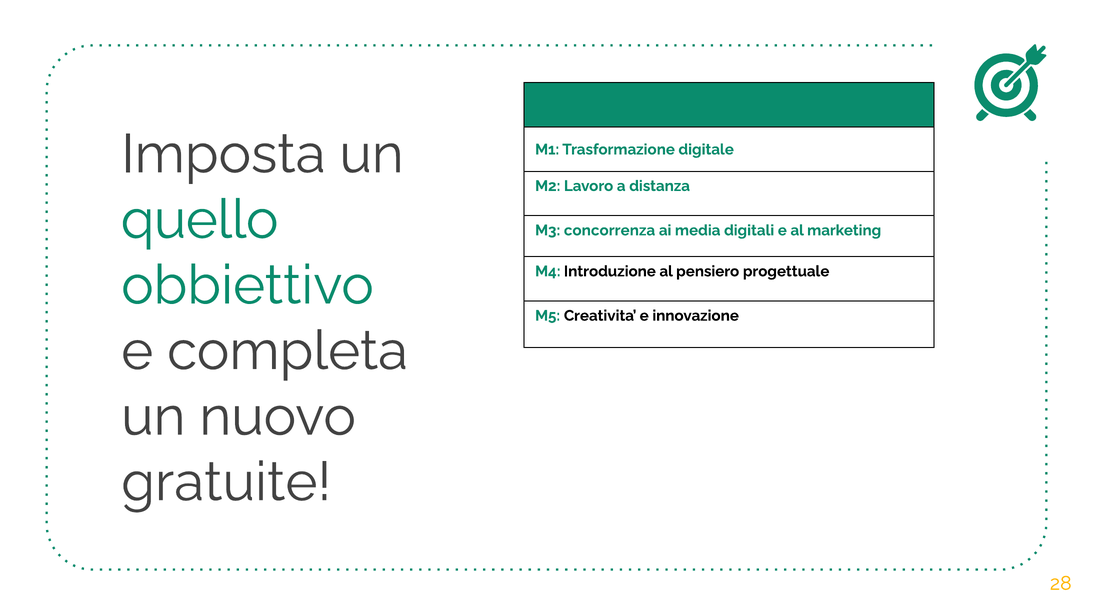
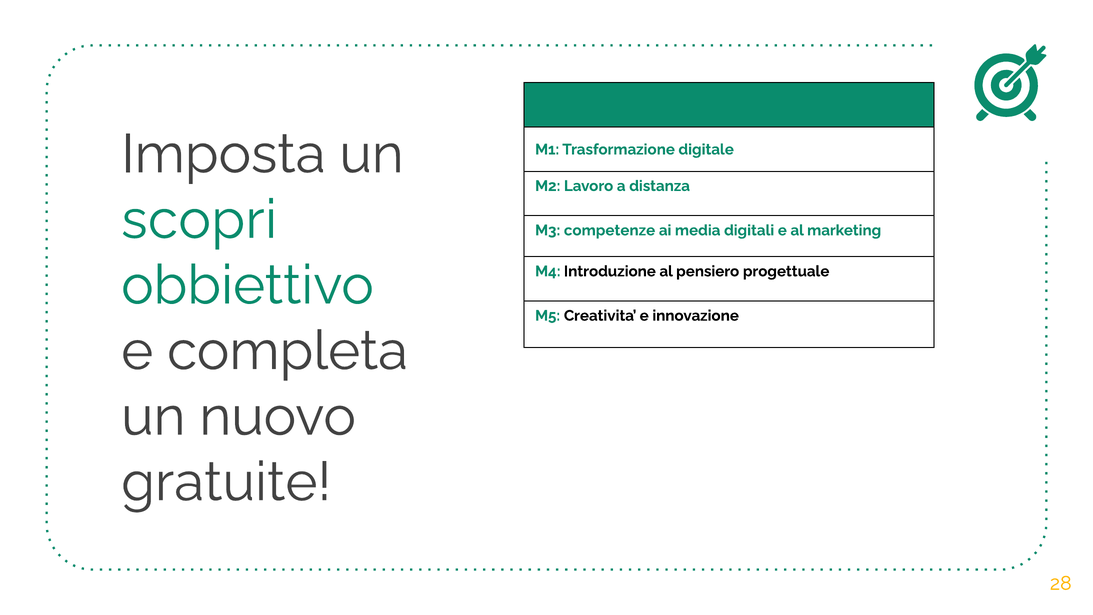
quello: quello -> scopri
concorrenza: concorrenza -> competenze
